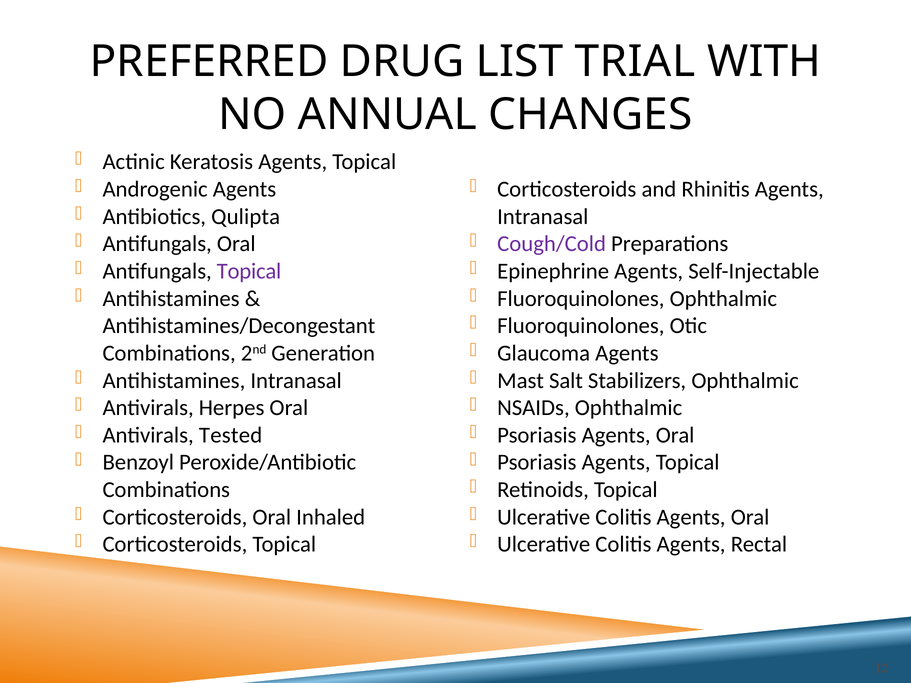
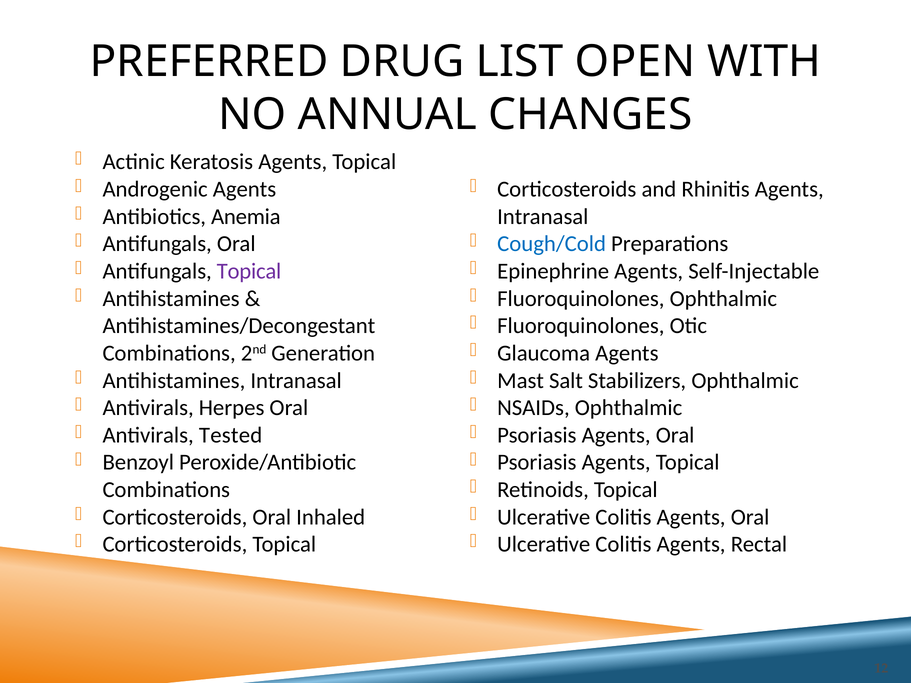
TRIAL: TRIAL -> OPEN
Qulipta: Qulipta -> Anemia
Cough/Cold colour: purple -> blue
